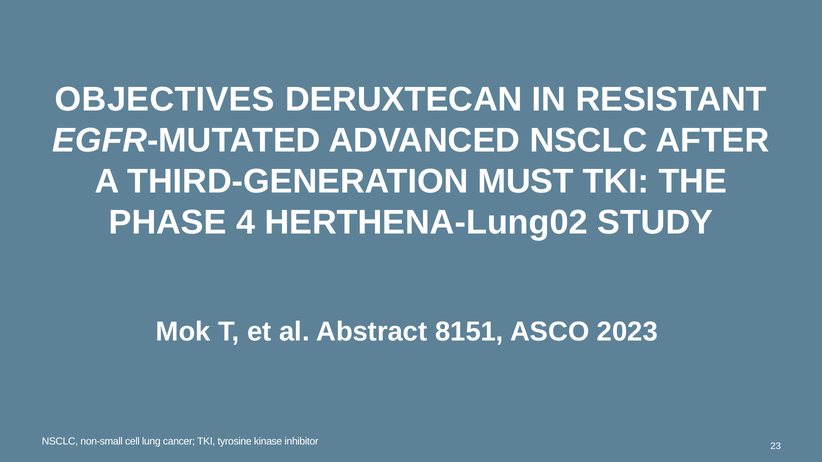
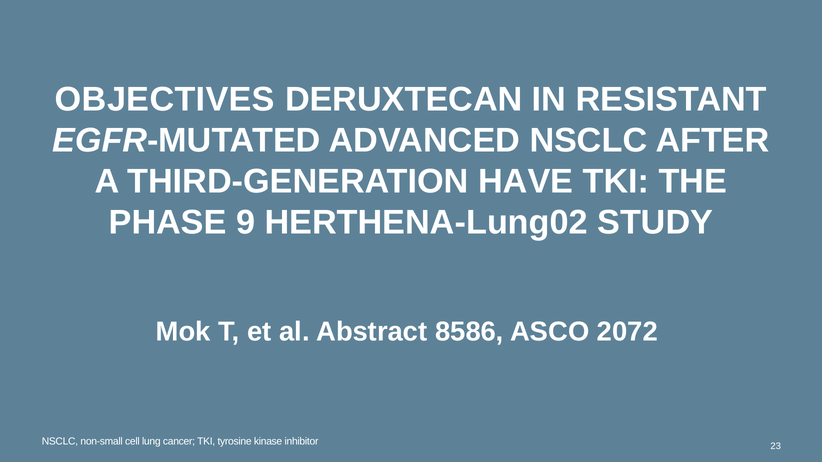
MUST: MUST -> HAVE
4: 4 -> 9
8151: 8151 -> 8586
2023: 2023 -> 2072
